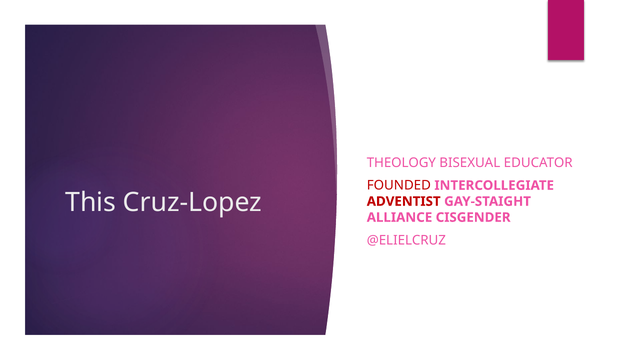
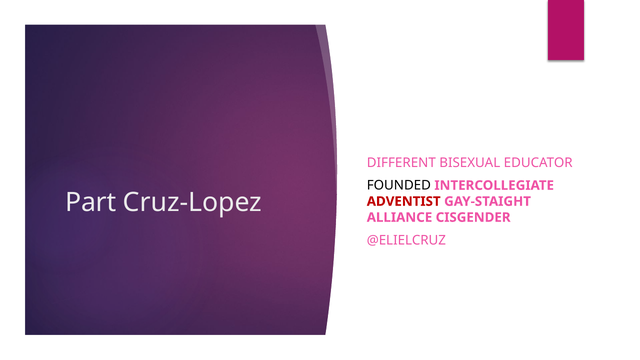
THEOLOGY: THEOLOGY -> DIFFERENT
FOUNDED colour: red -> black
This: This -> Part
